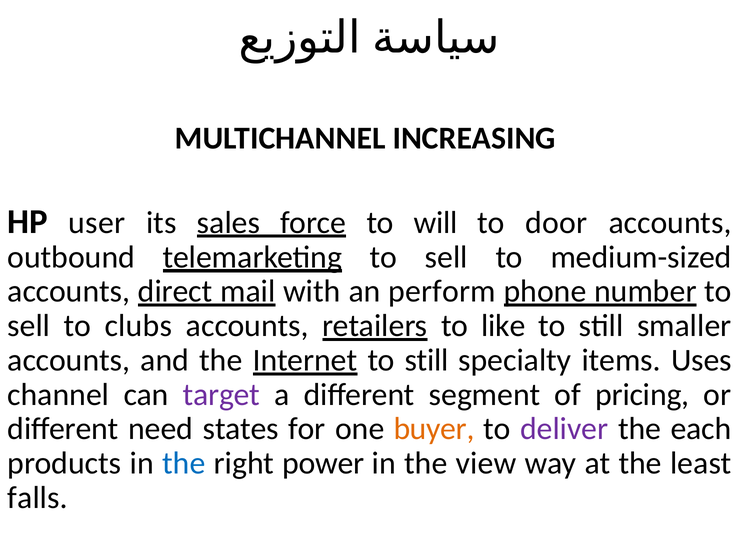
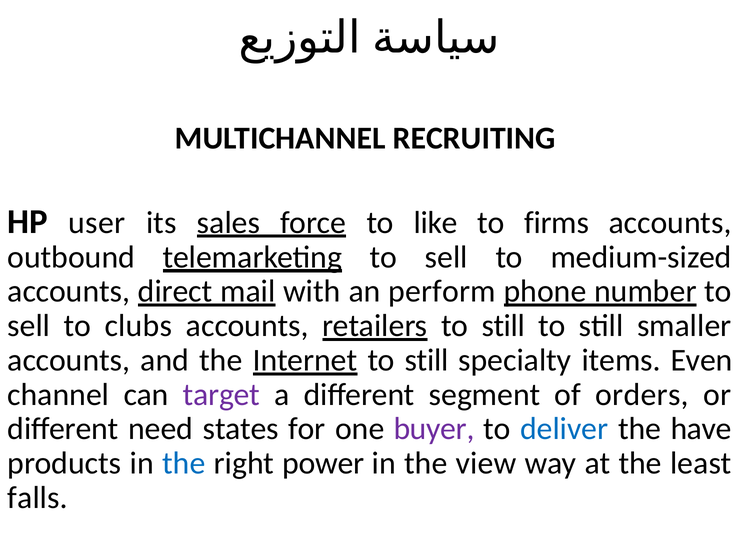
INCREASING: INCREASING -> RECRUITING
will: will -> like
door: door -> firms
like at (503, 326): like -> still
Uses: Uses -> Even
pricing: pricing -> orders
buyer colour: orange -> purple
deliver colour: purple -> blue
each: each -> have
